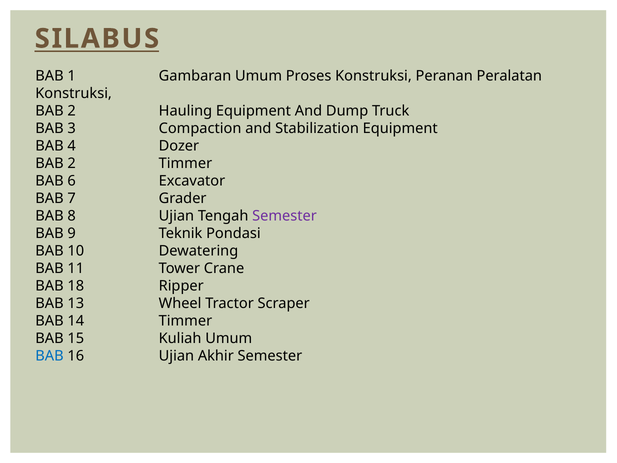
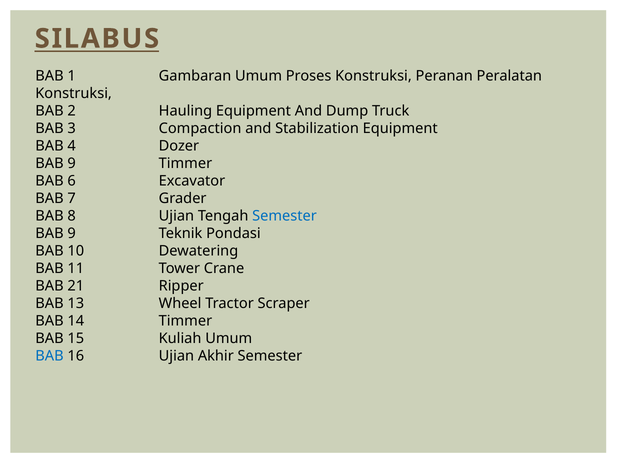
2 at (72, 163): 2 -> 9
Semester at (284, 216) colour: purple -> blue
18: 18 -> 21
